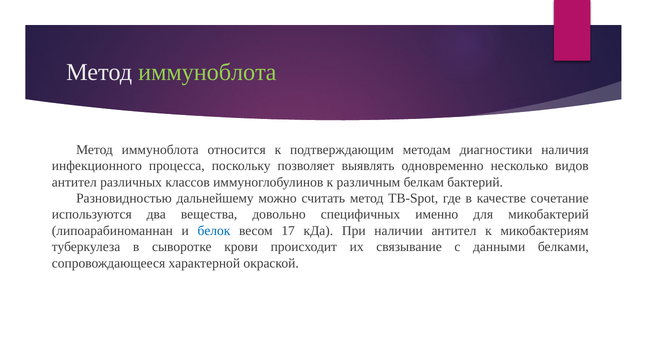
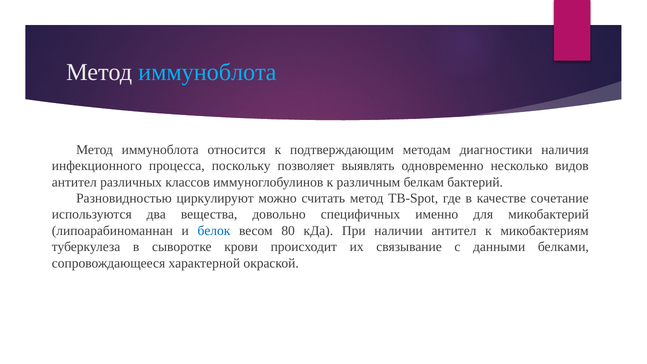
иммуноблота at (207, 72) colour: light green -> light blue
дальнейшему: дальнейшему -> циркулируют
17: 17 -> 80
